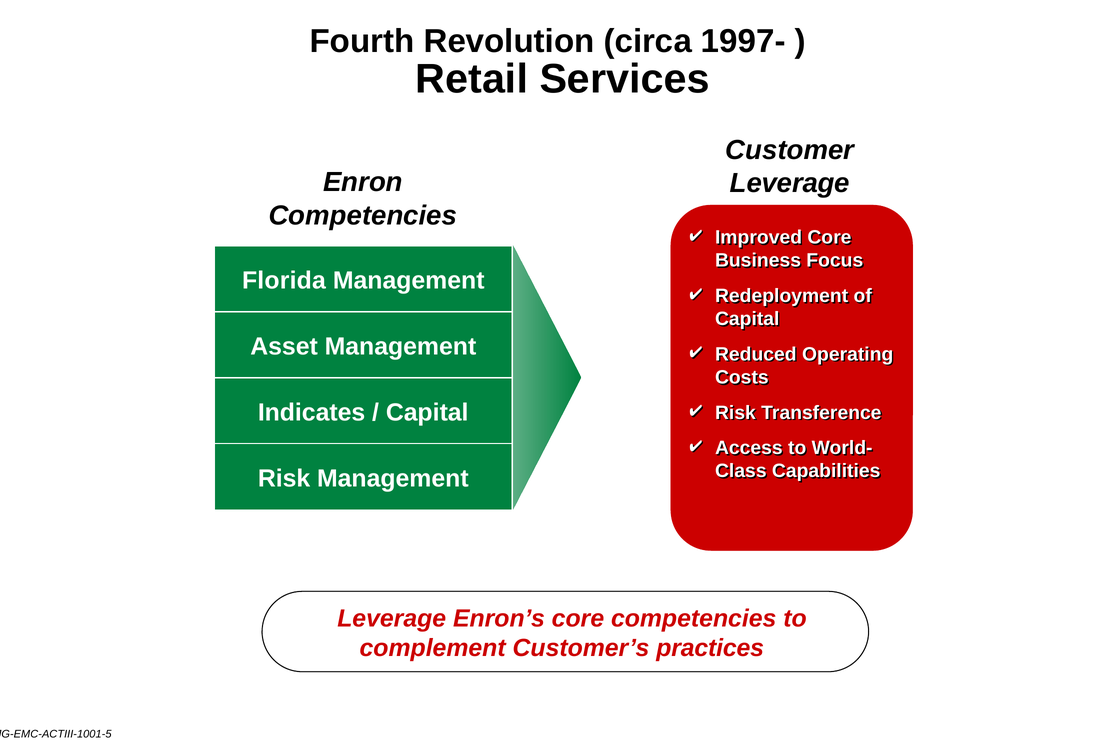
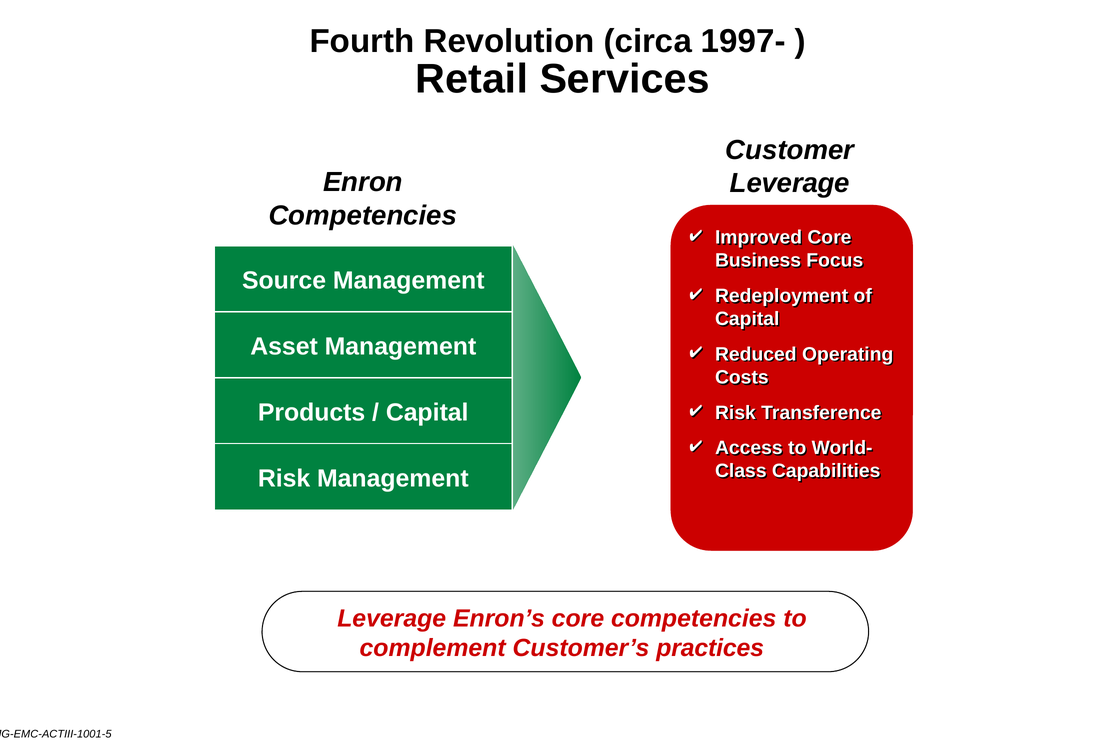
Florida: Florida -> Source
Indicates: Indicates -> Products
